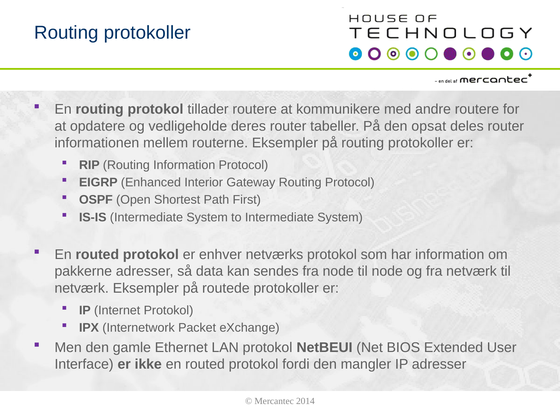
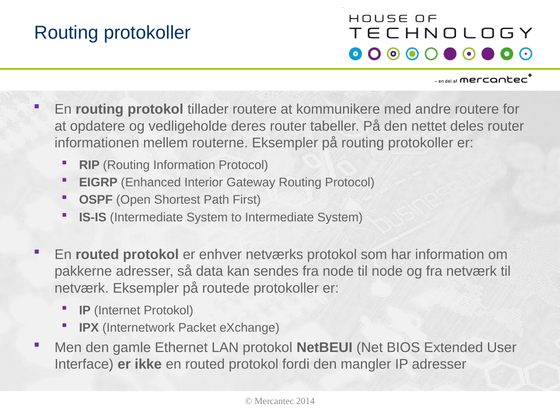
opsat: opsat -> nettet
